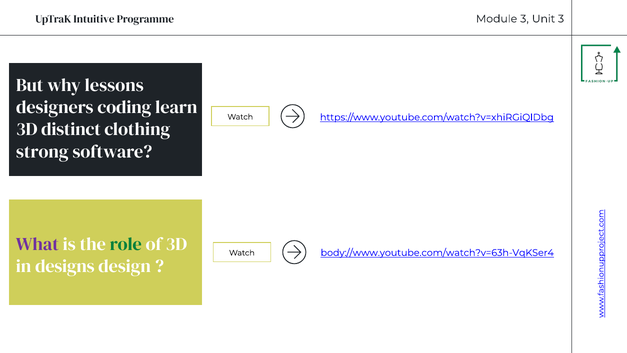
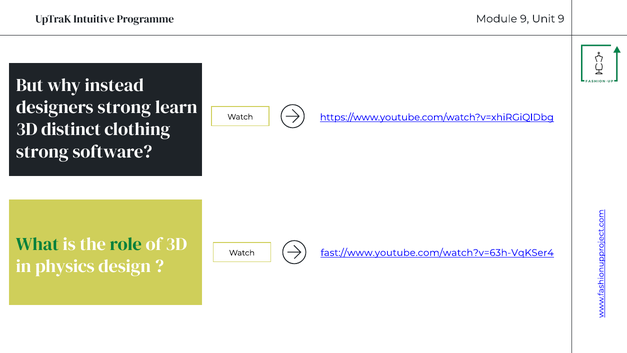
Module 3: 3 -> 9
Unit 3: 3 -> 9
lessons: lessons -> instead
designers coding: coding -> strong
What colour: purple -> green
body://www.youtube.com/watch?v=63h-VqKSer4: body://www.youtube.com/watch?v=63h-VqKSer4 -> fast://www.youtube.com/watch?v=63h-VqKSer4
designs: designs -> physics
